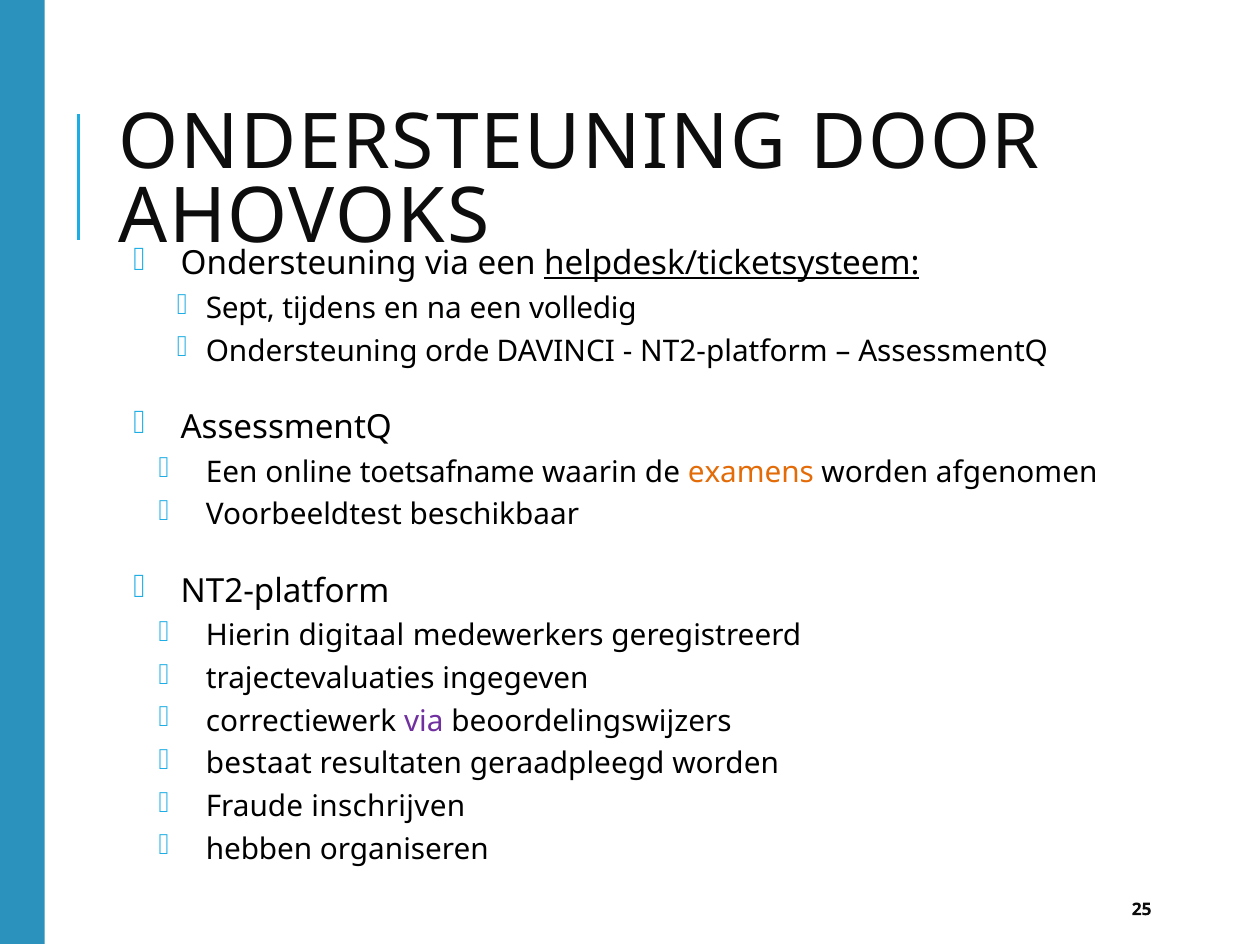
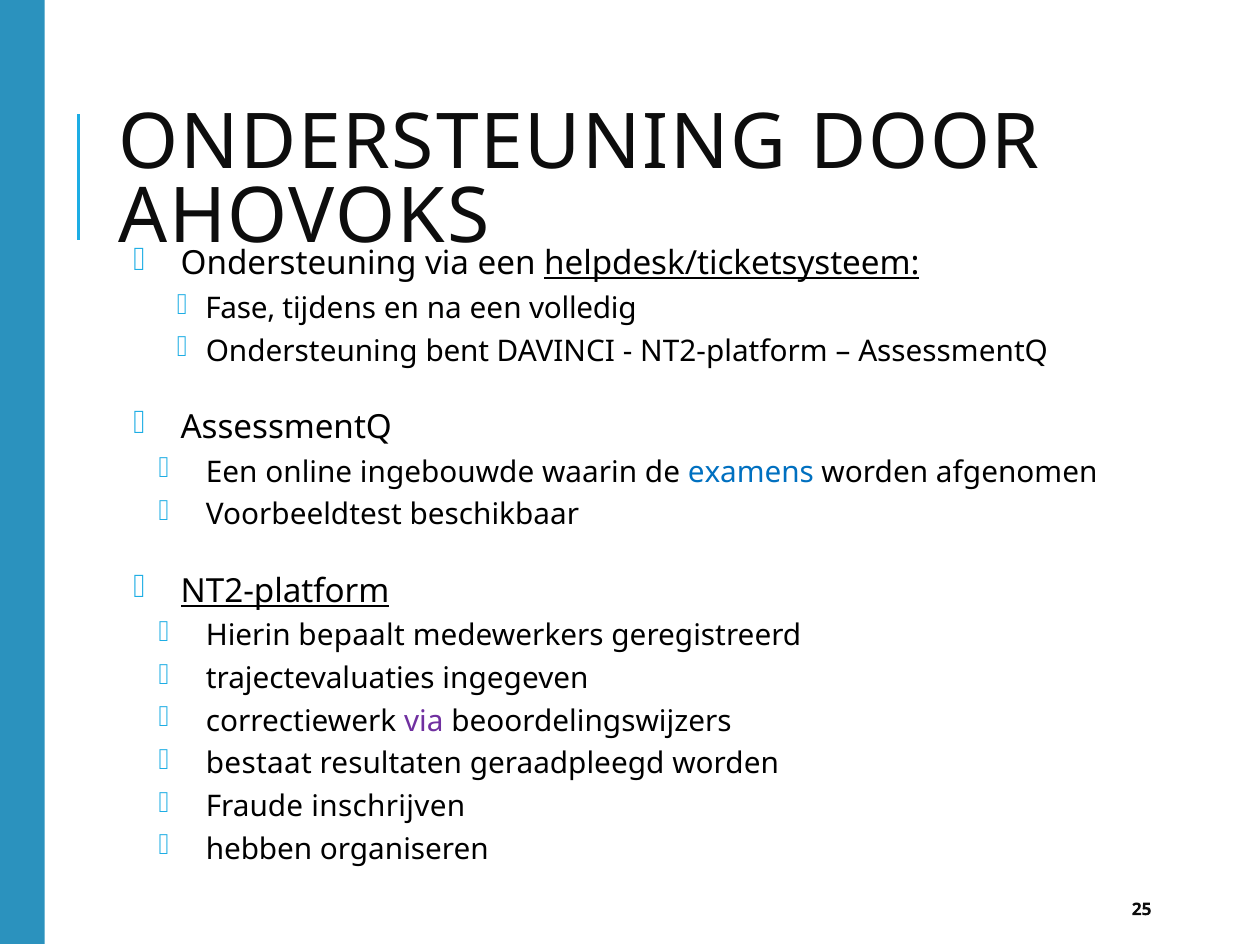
Sept: Sept -> Fase
orde: orde -> bent
toetsafname: toetsafname -> ingebouwde
examens colour: orange -> blue
NT2-platform at (285, 592) underline: none -> present
digitaal: digitaal -> bepaalt
